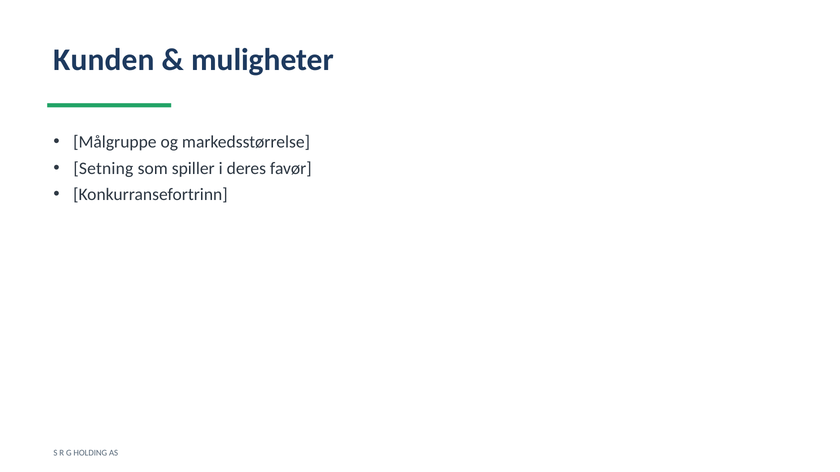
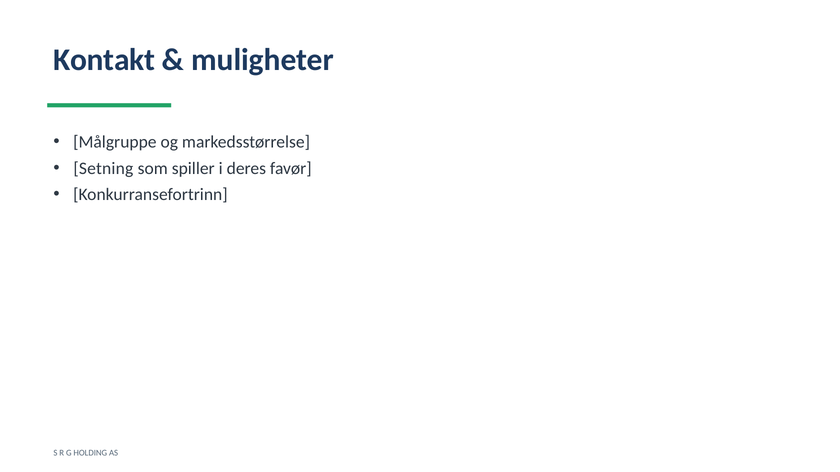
Kunden: Kunden -> Kontakt
